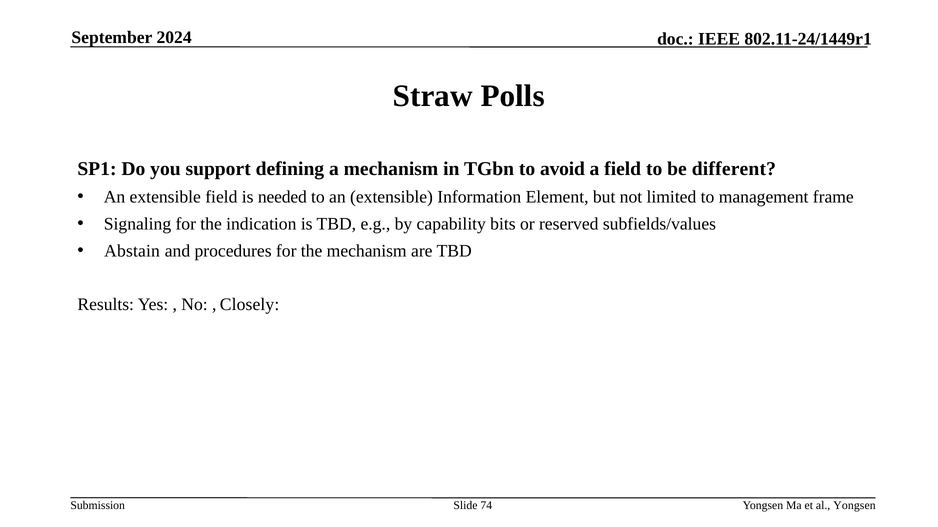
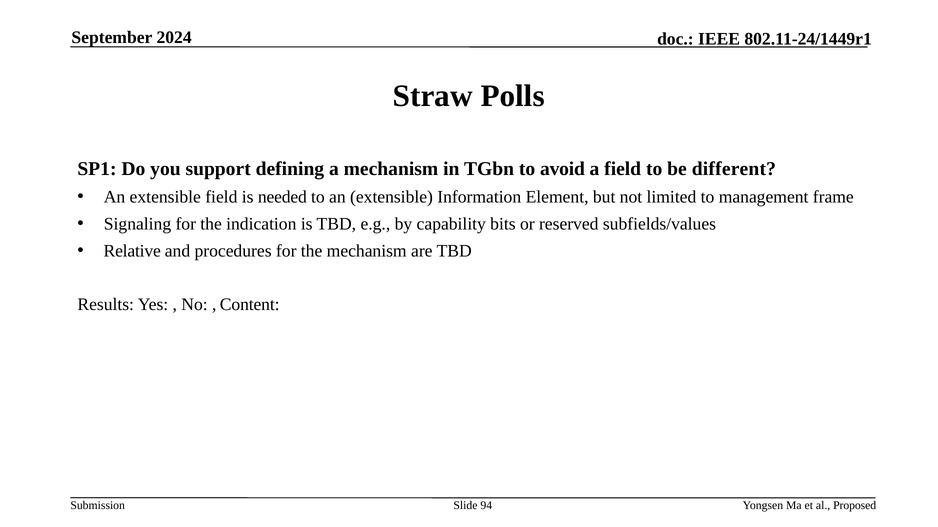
Abstain: Abstain -> Relative
Closely: Closely -> Content
74: 74 -> 94
al Yongsen: Yongsen -> Proposed
